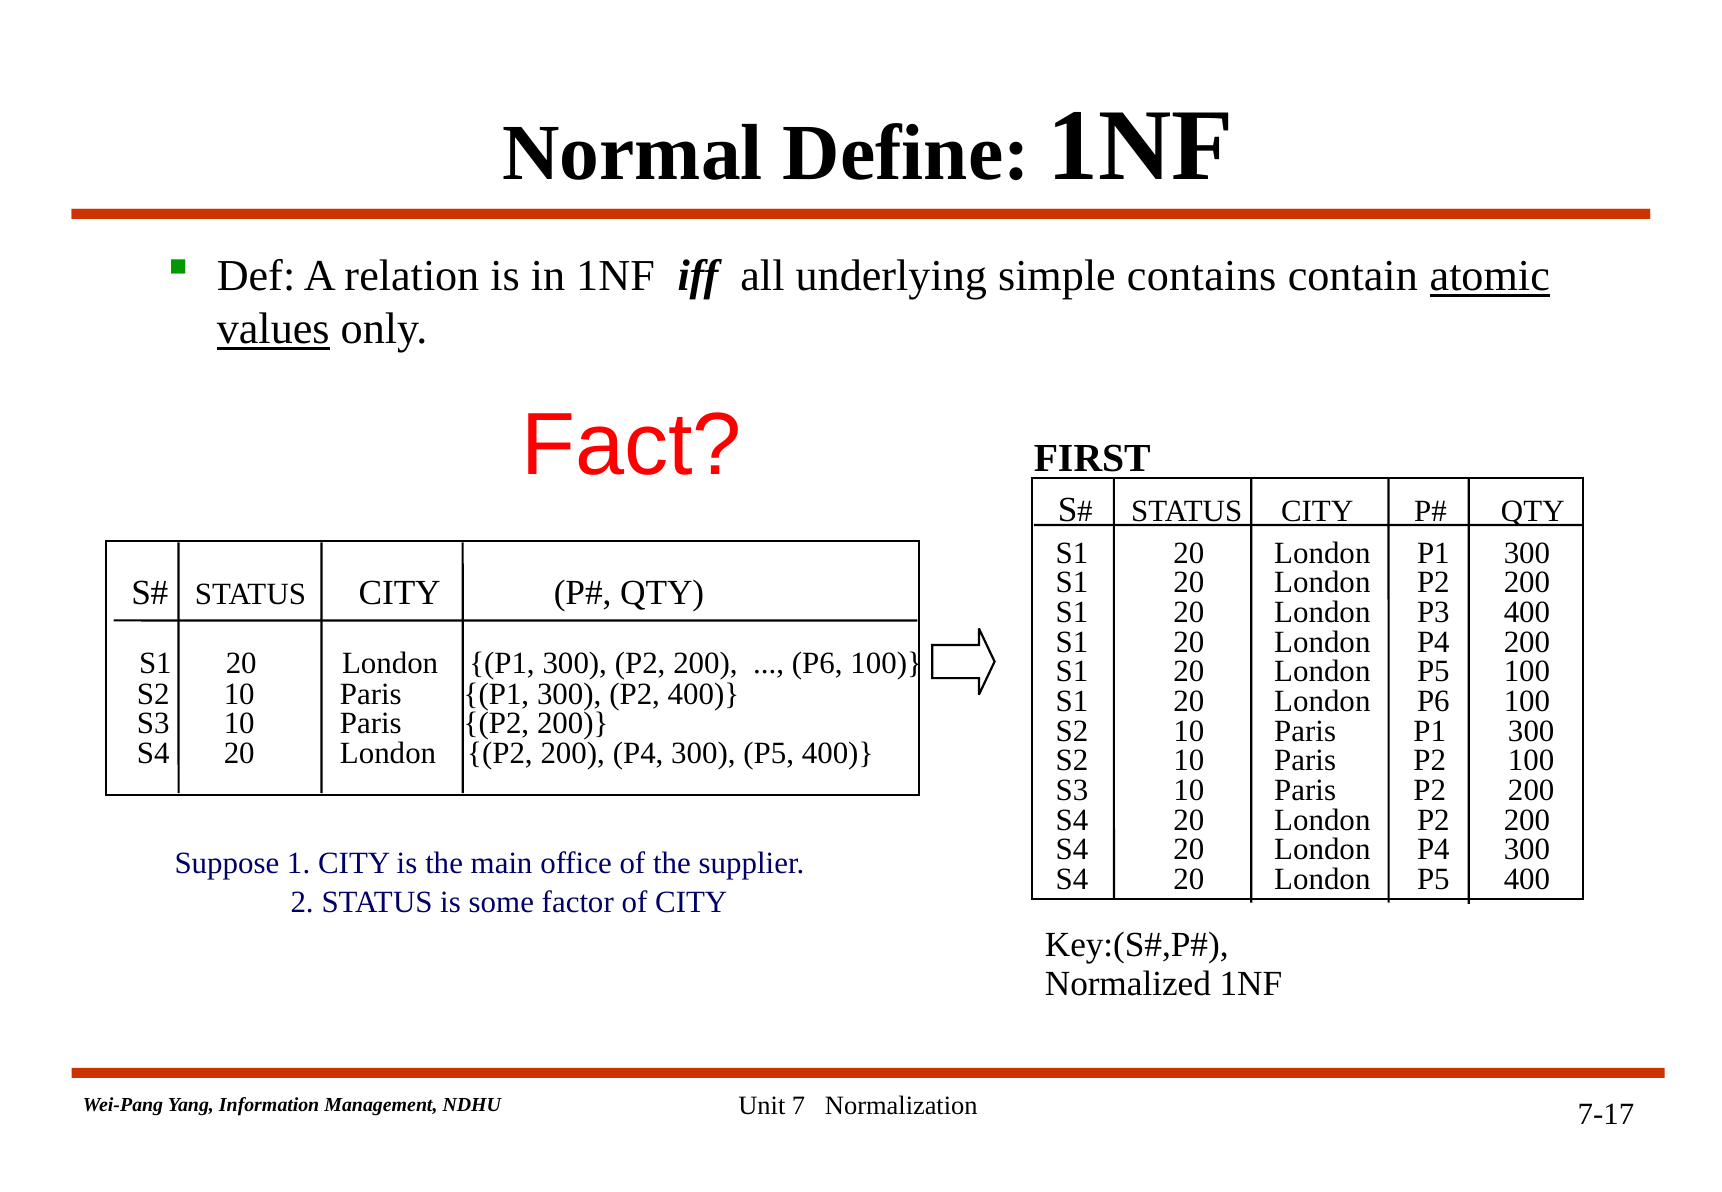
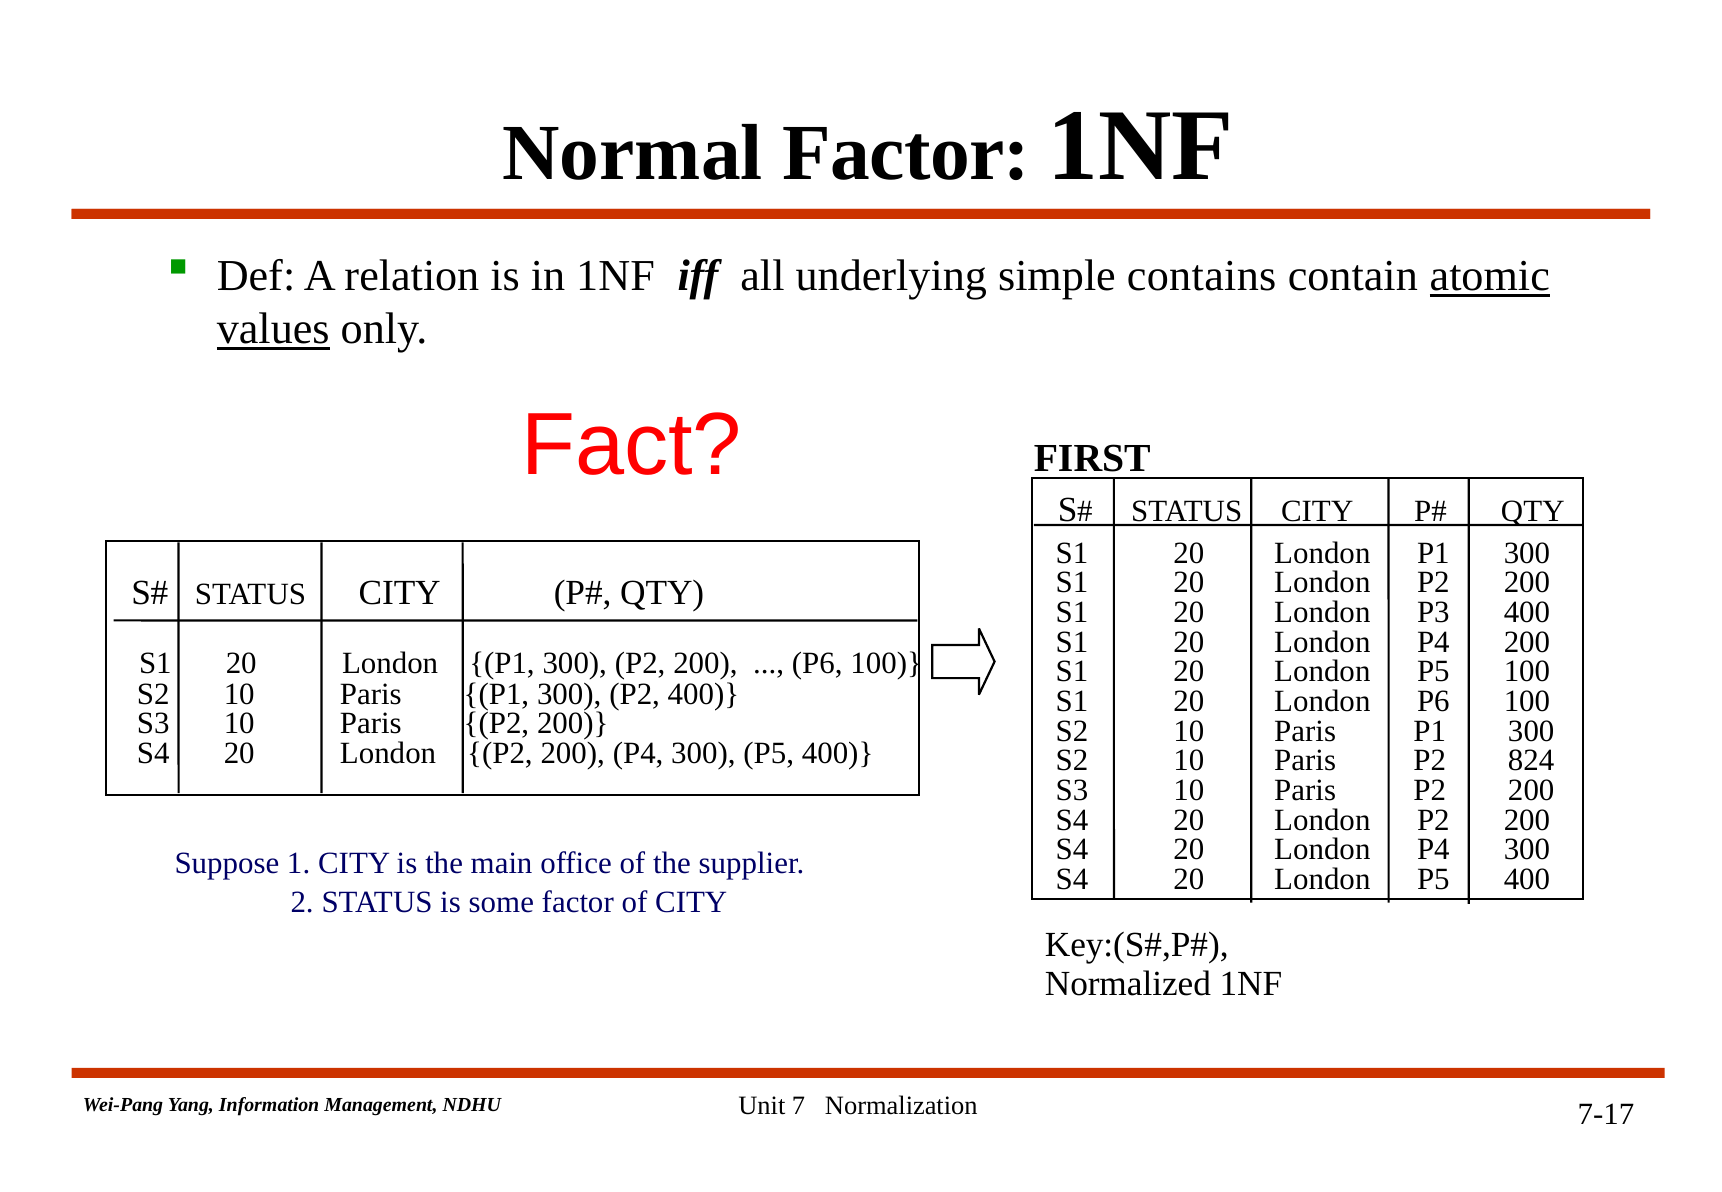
Normal Define: Define -> Factor
P2 100: 100 -> 824
